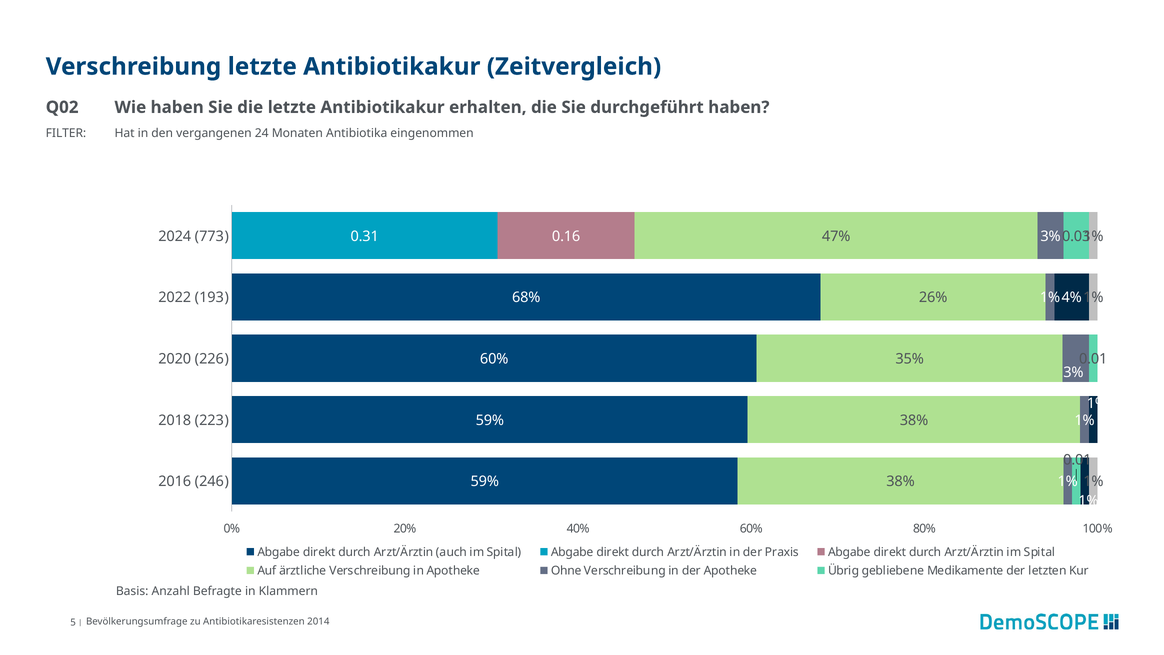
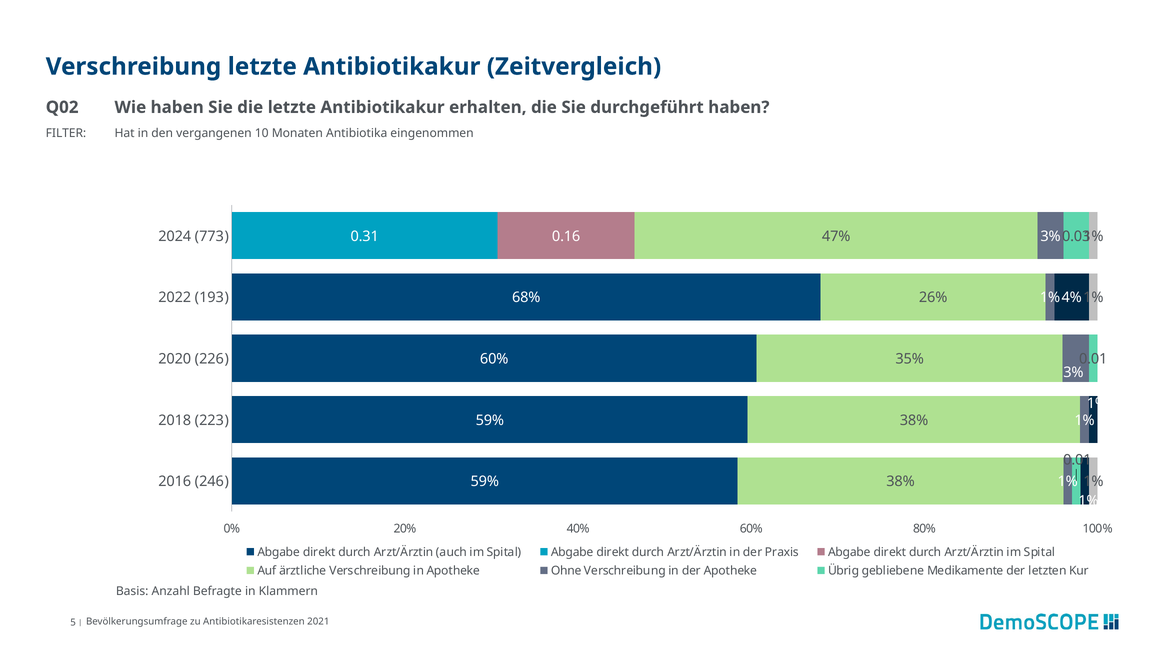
24: 24 -> 10
2014: 2014 -> 2021
